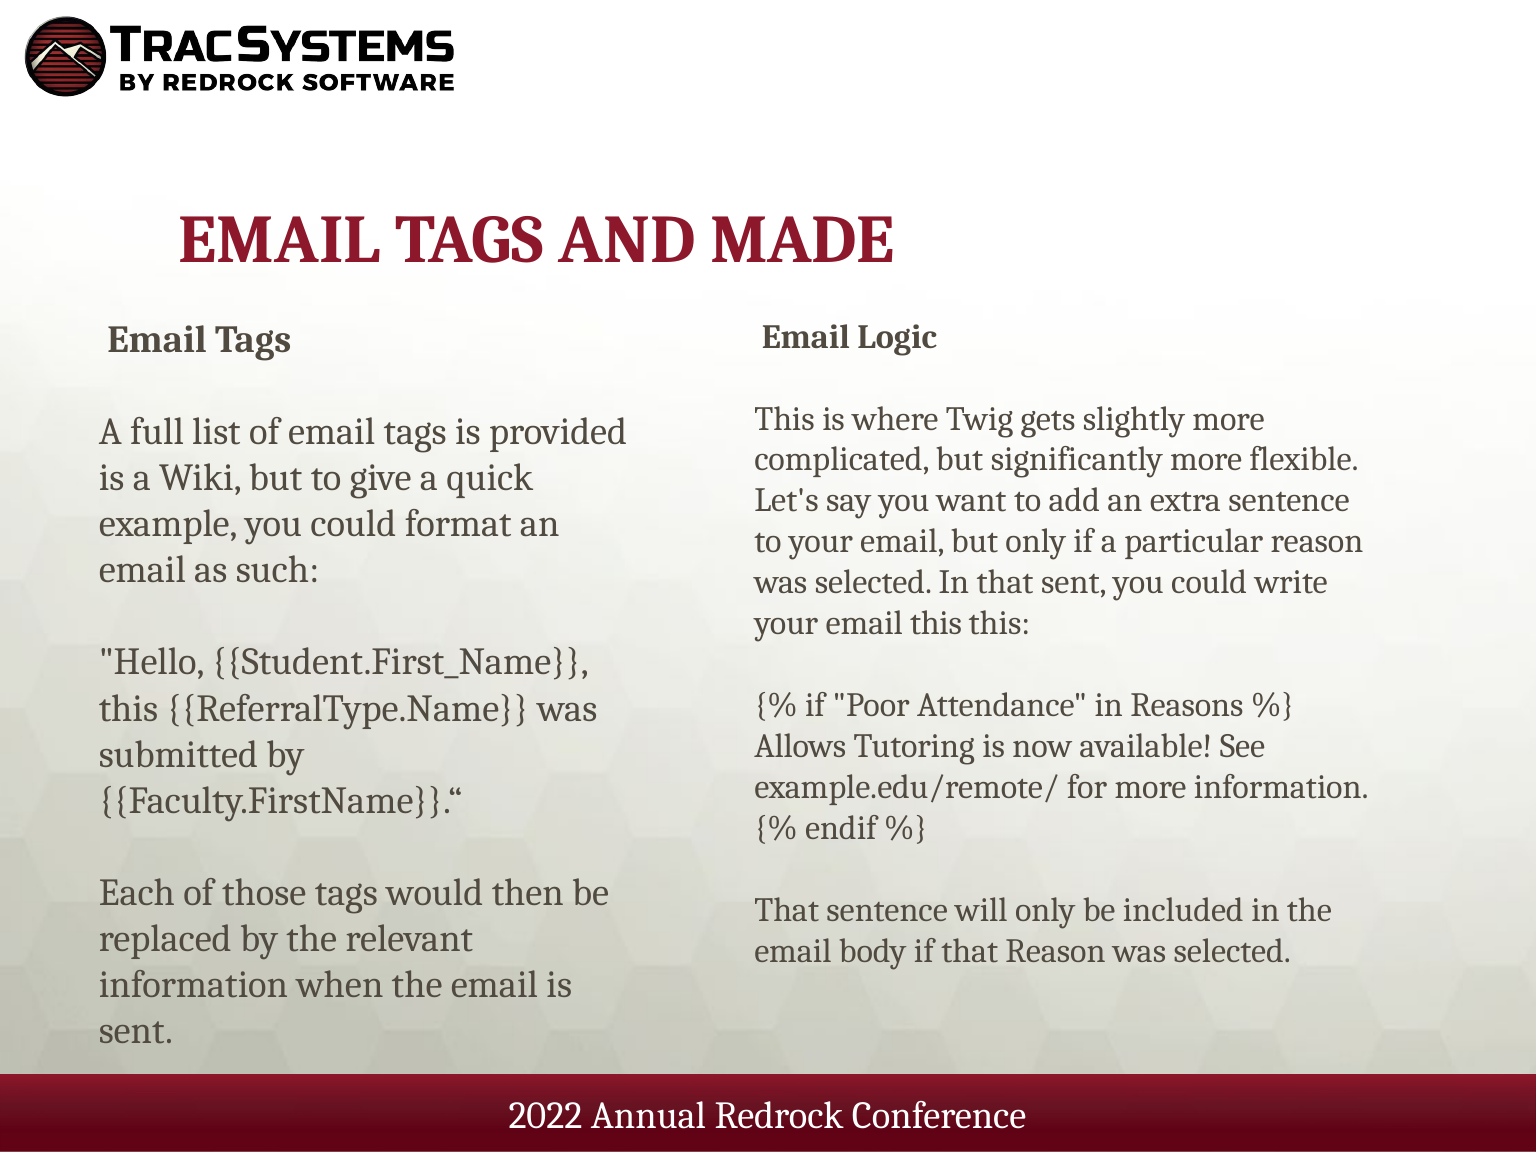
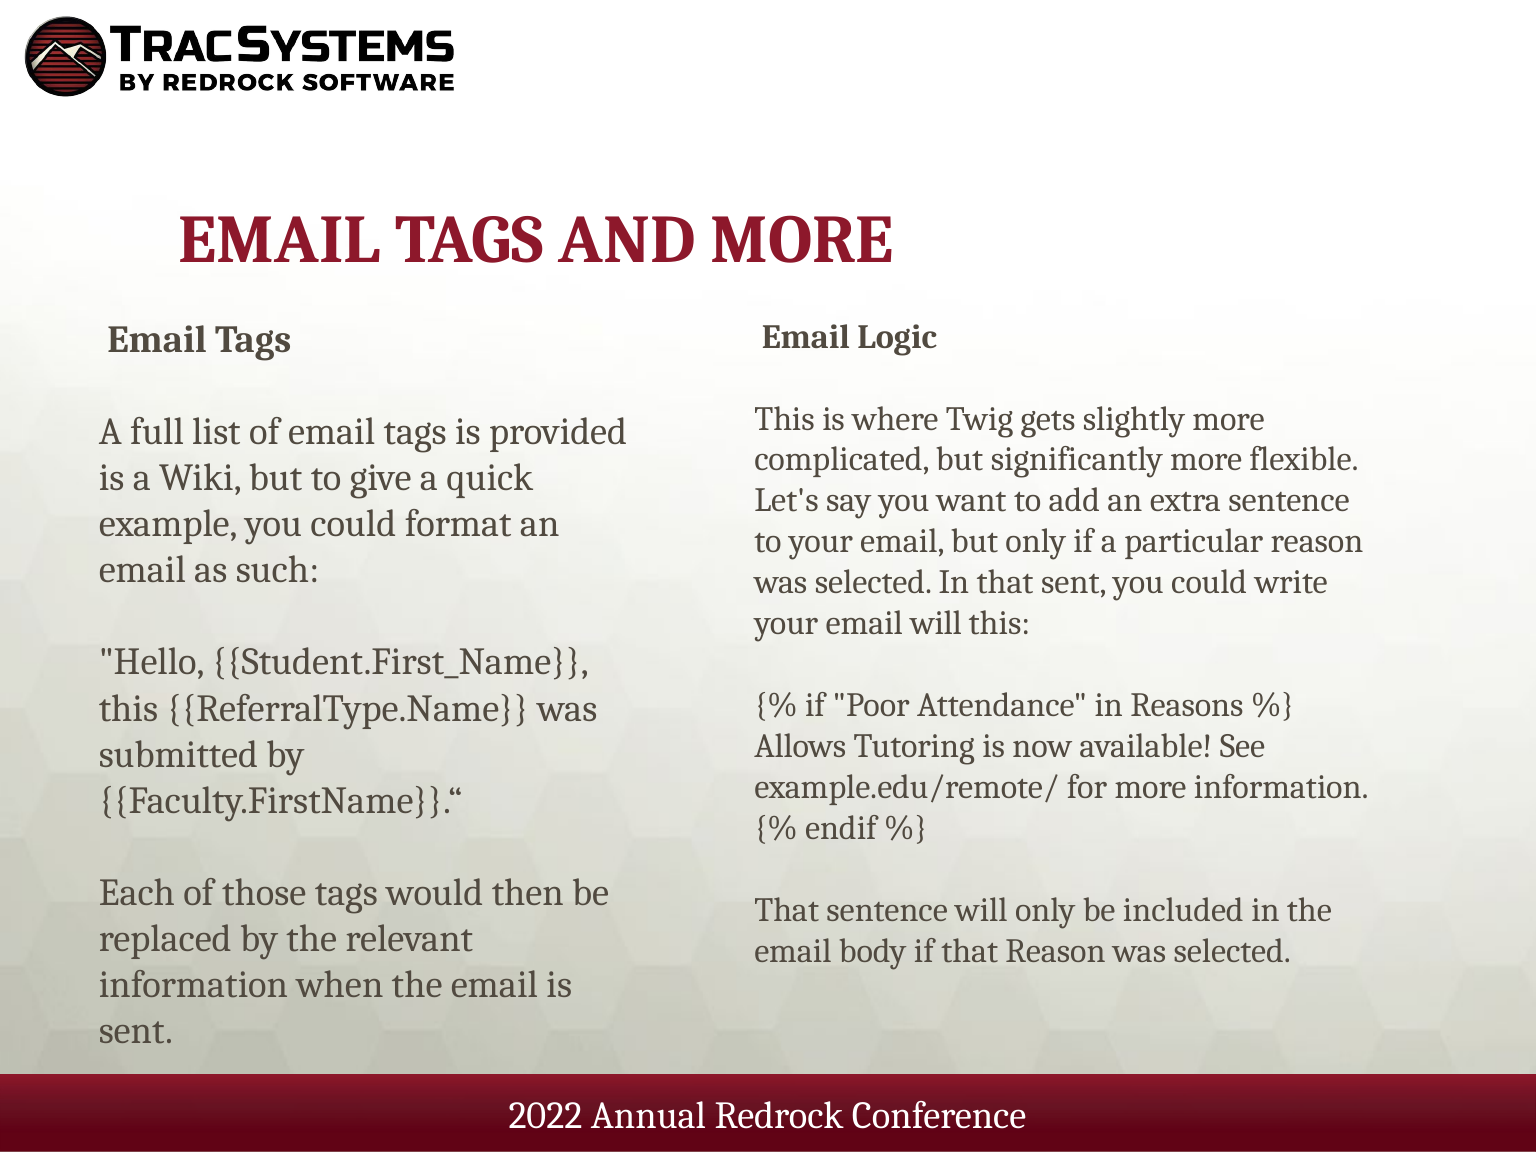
AND MADE: MADE -> MORE
email this: this -> will
